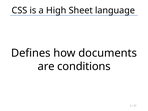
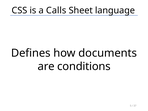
High: High -> Calls
